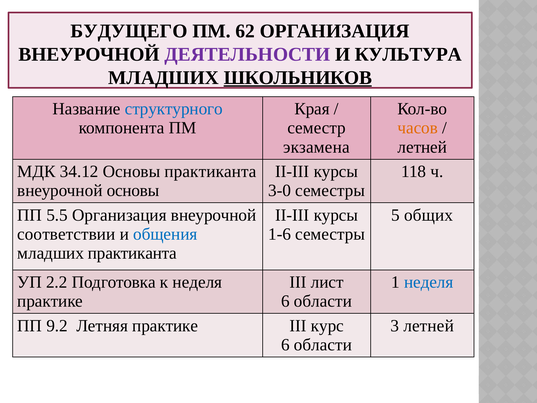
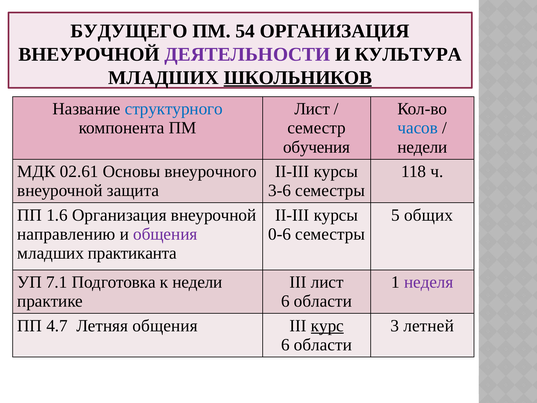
62: 62 -> 54
Края at (312, 109): Края -> Лист
часов colour: orange -> blue
экзамена: экзамена -> обучения
летней at (422, 147): летней -> недели
34.12: 34.12 -> 02.61
Основы практиканта: практиканта -> внеурочного
внеурочной основы: основы -> защита
3-0: 3-0 -> 3-6
5.5: 5.5 -> 1.6
соответствии: соответствии -> направлению
общения at (165, 234) colour: blue -> purple
1-6: 1-6 -> 0-6
2.2: 2.2 -> 7.1
к неделя: неделя -> недели
неделя at (429, 282) colour: blue -> purple
9.2: 9.2 -> 4.7
Летняя практике: практике -> общения
курс underline: none -> present
